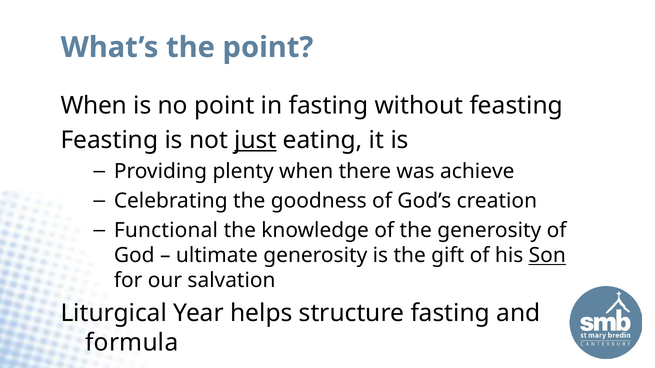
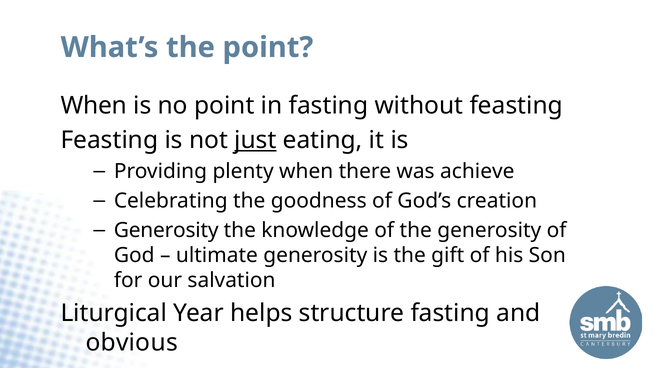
Functional at (166, 231): Functional -> Generosity
Son underline: present -> none
formula: formula -> obvious
